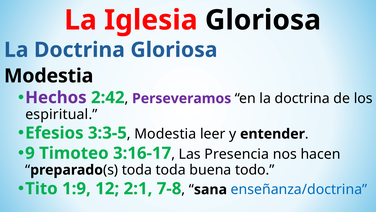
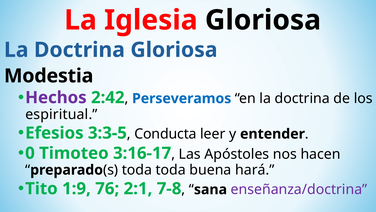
Perseveramos colour: purple -> blue
3:3-5 Modestia: Modestia -> Conducta
9: 9 -> 0
Presencia: Presencia -> Apóstoles
todo: todo -> hará
12: 12 -> 76
enseñanza/doctrina colour: blue -> purple
